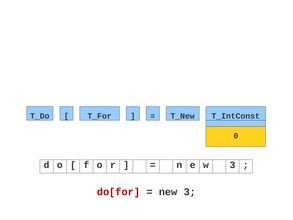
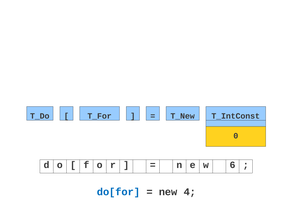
w 3: 3 -> 6
do[for colour: red -> blue
new 3: 3 -> 4
